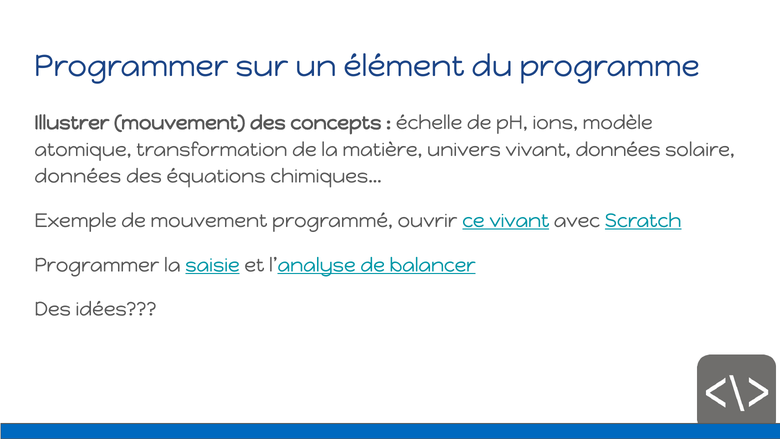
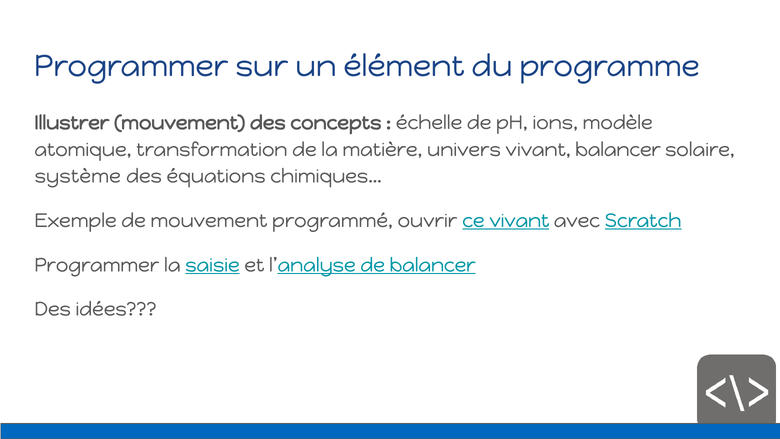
vivant données: données -> balancer
données at (78, 176): données -> système
